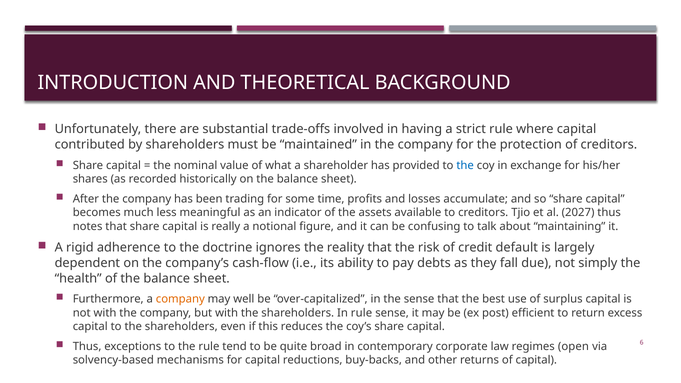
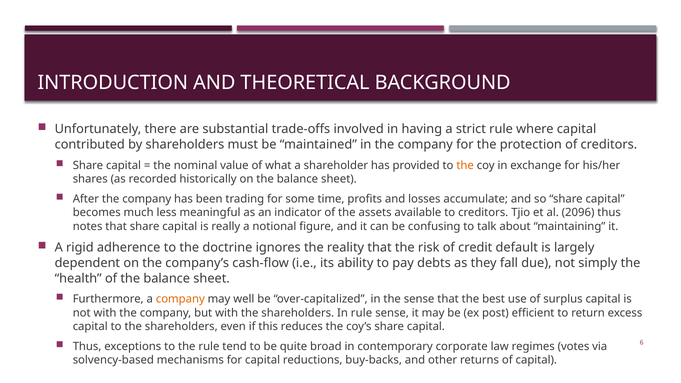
the at (465, 165) colour: blue -> orange
2027: 2027 -> 2096
open: open -> votes
